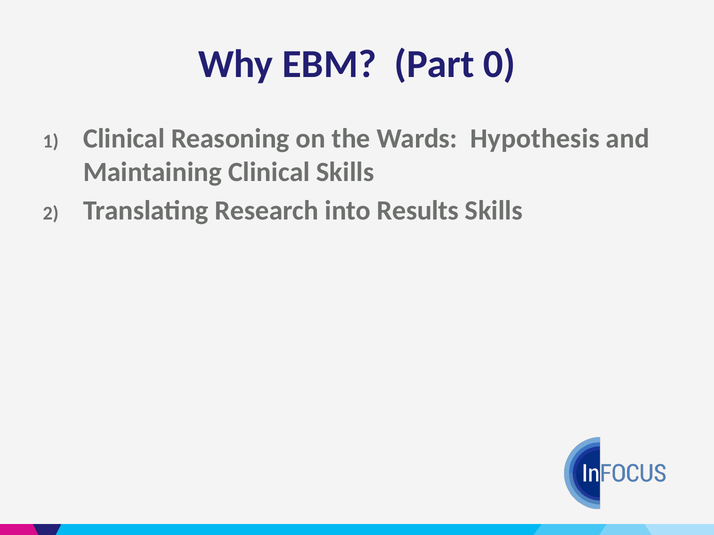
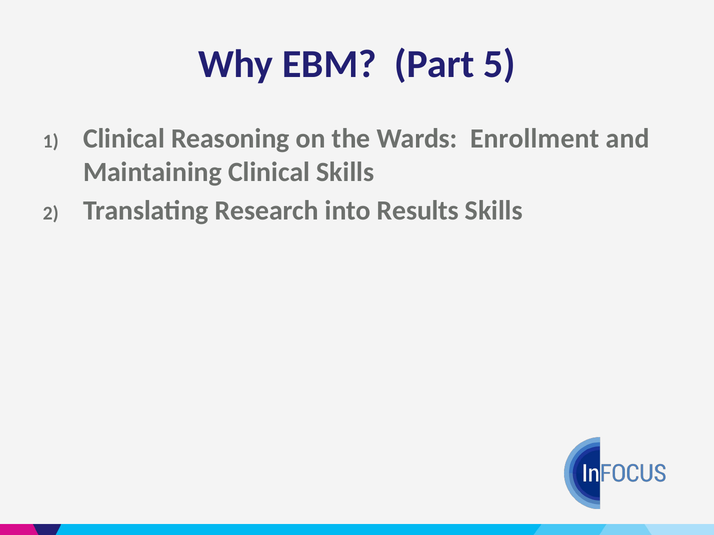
0: 0 -> 5
Hypothesis: Hypothesis -> Enrollment
